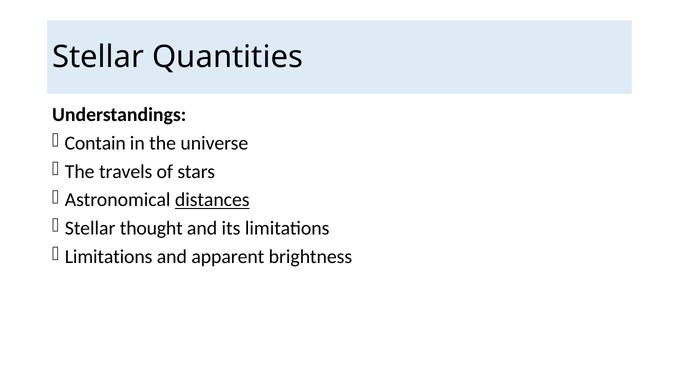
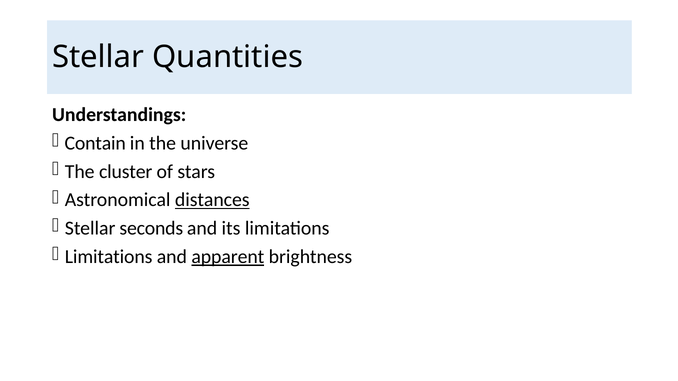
travels: travels -> cluster
thought: thought -> seconds
apparent underline: none -> present
